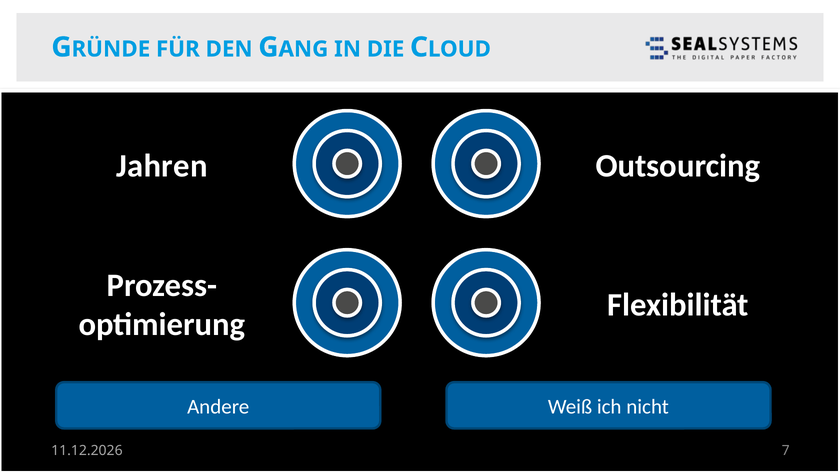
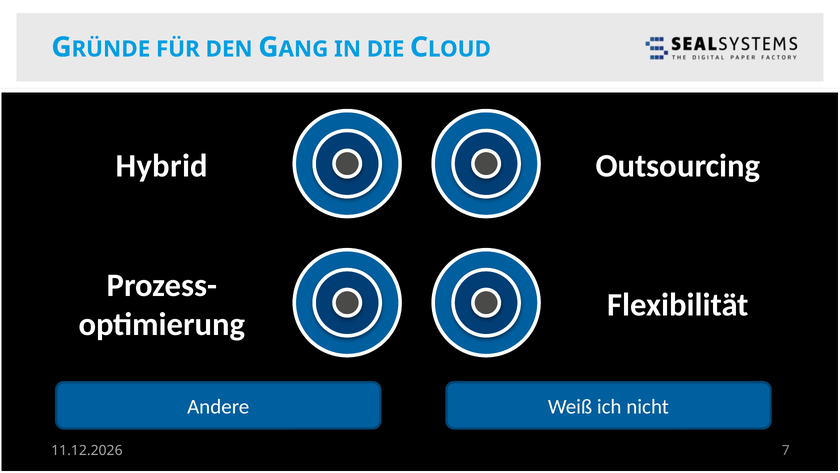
Jahren: Jahren -> Hybrid
